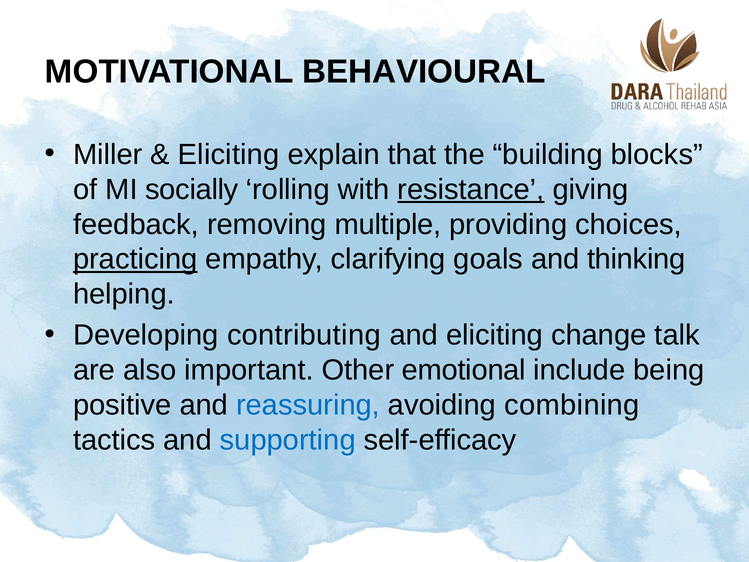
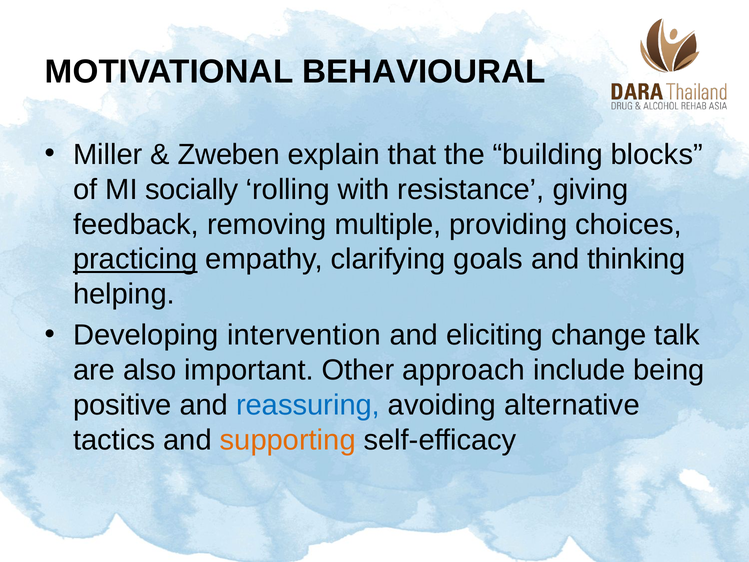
Eliciting at (229, 154): Eliciting -> Zweben
resistance underline: present -> none
contributing: contributing -> intervention
emotional: emotional -> approach
combining: combining -> alternative
supporting colour: blue -> orange
